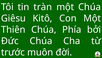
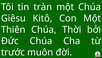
Phía: Phía -> Thời
